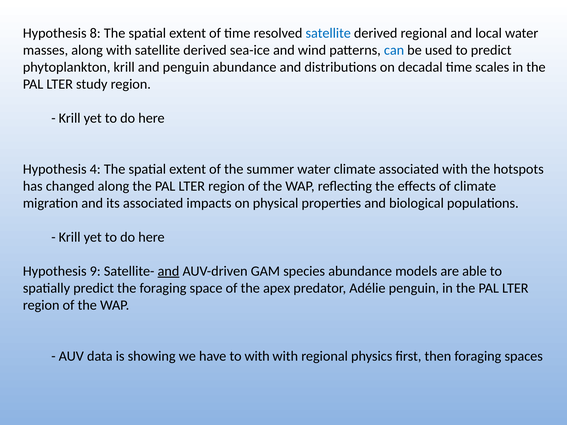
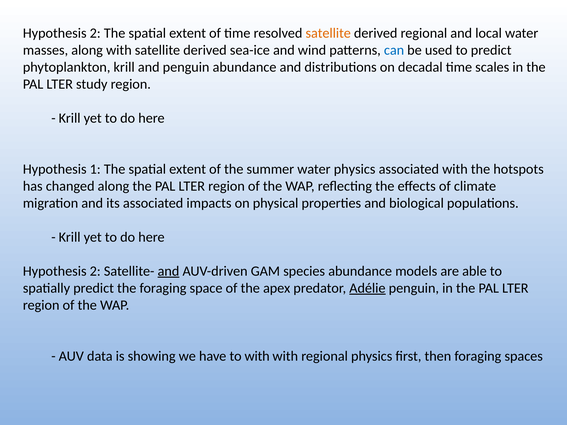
8 at (95, 33): 8 -> 2
satellite at (328, 33) colour: blue -> orange
4: 4 -> 1
water climate: climate -> physics
9 at (95, 271): 9 -> 2
Adélie underline: none -> present
